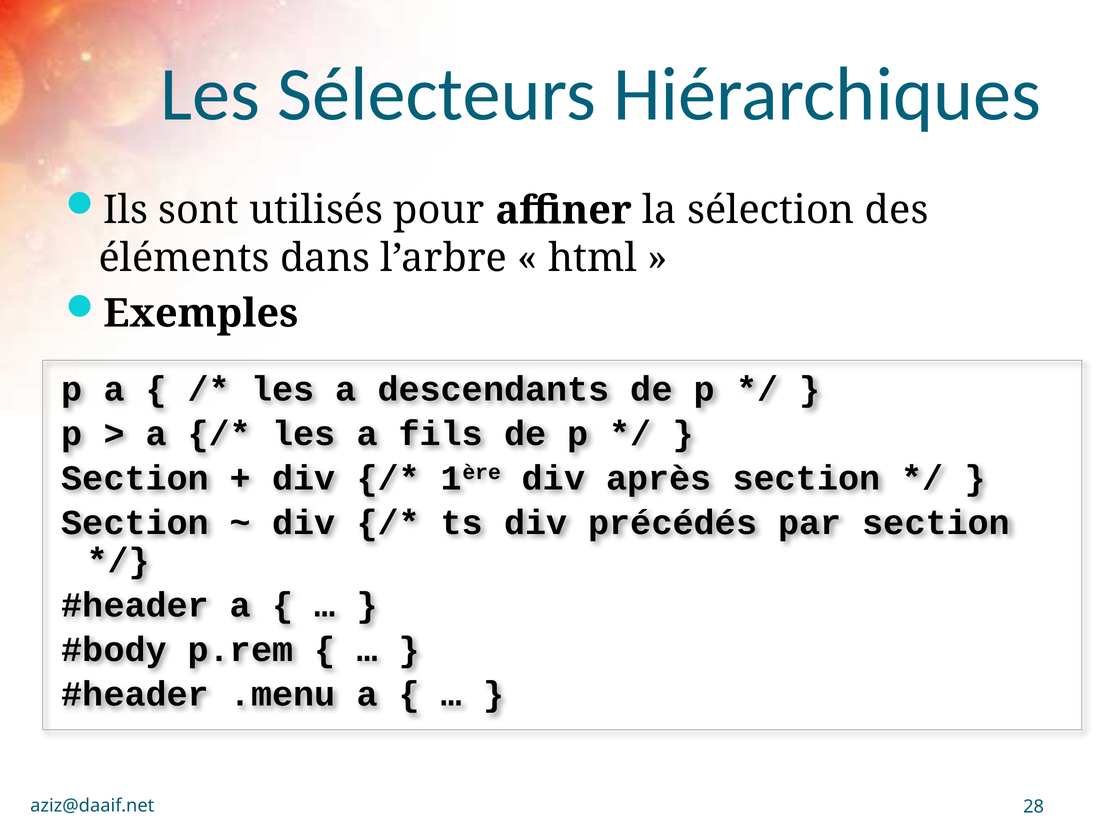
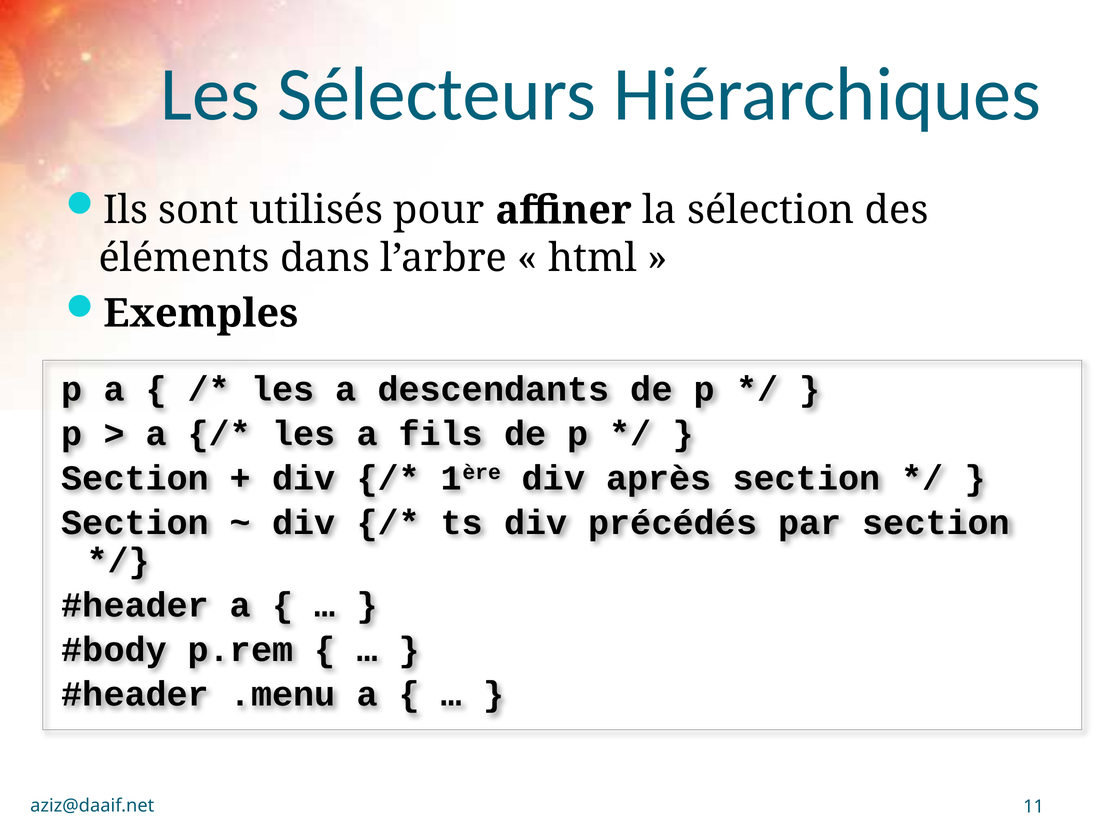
28: 28 -> 11
